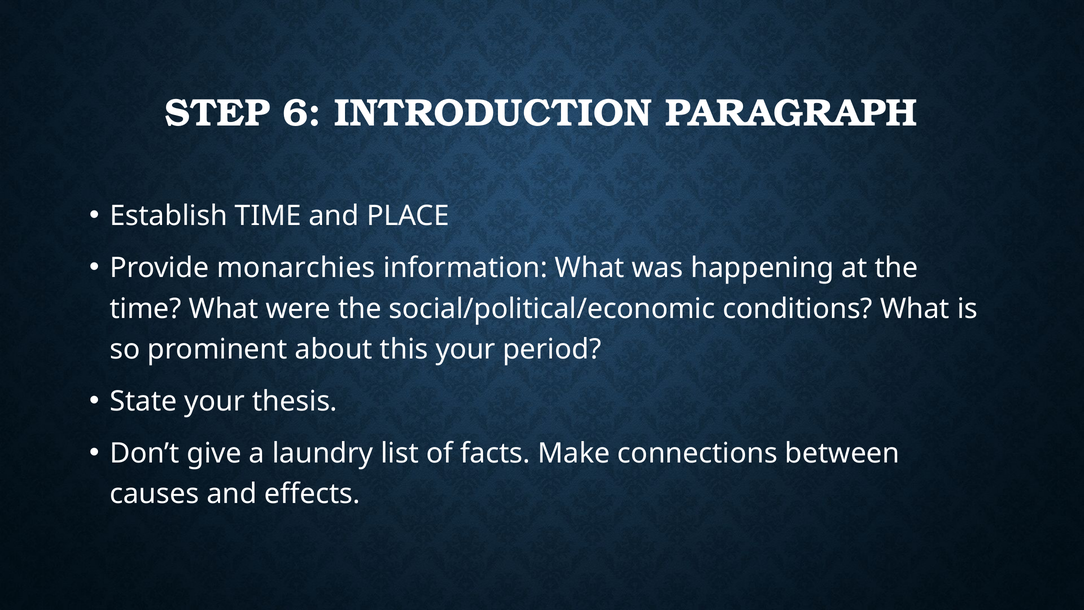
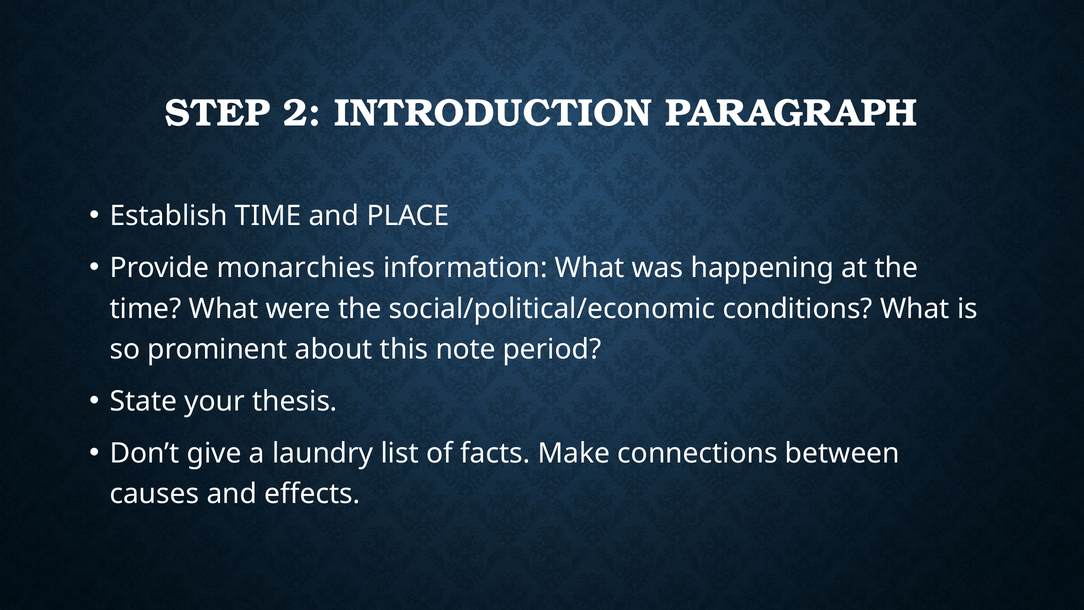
6: 6 -> 2
this your: your -> note
